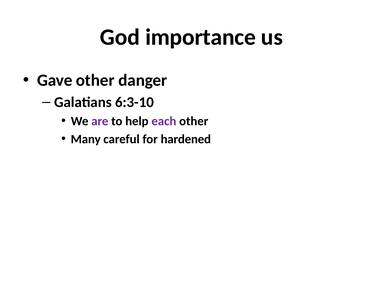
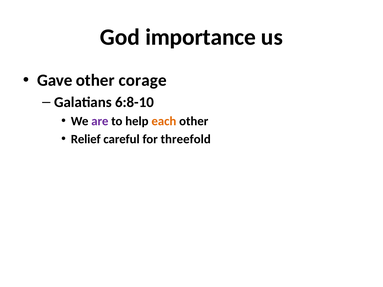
danger: danger -> corage
6:3-10: 6:3-10 -> 6:8-10
each colour: purple -> orange
Many: Many -> Relief
hardened: hardened -> threefold
